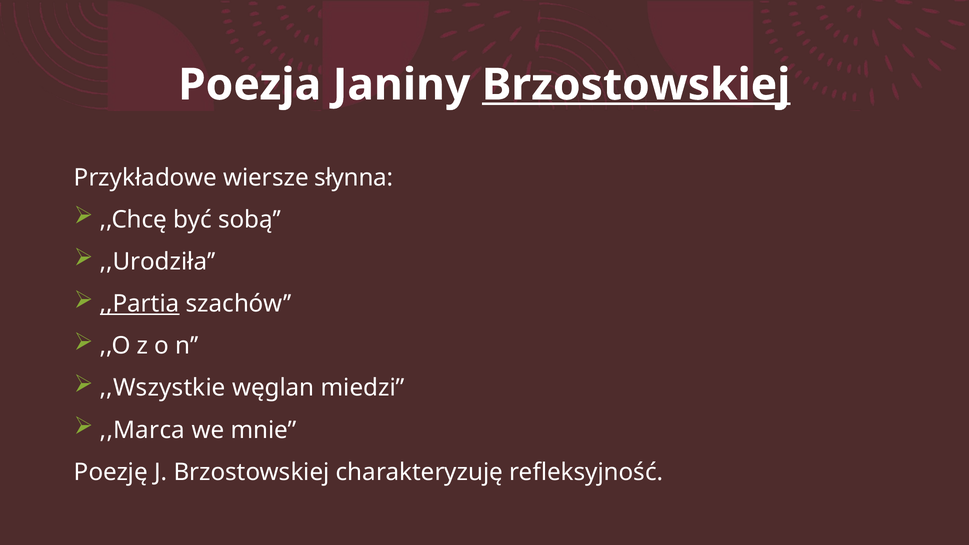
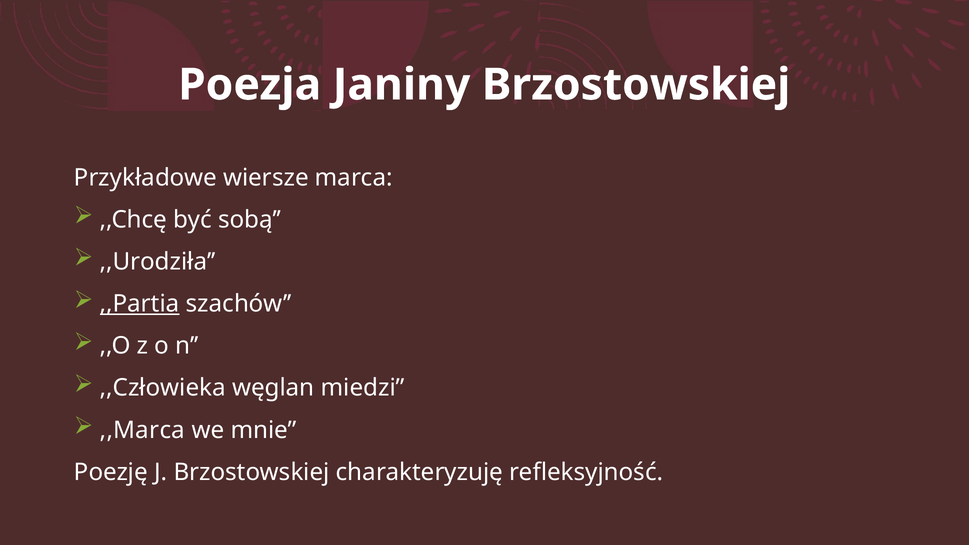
Brzostowskiej at (636, 85) underline: present -> none
słynna: słynna -> marca
,,Wszystkie: ,,Wszystkie -> ,,Człowieka
